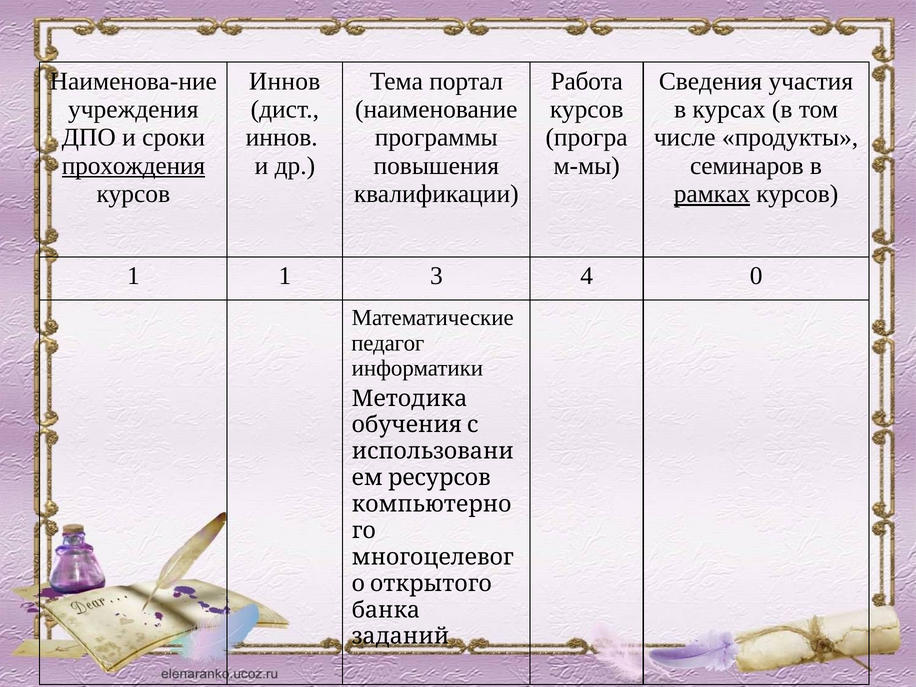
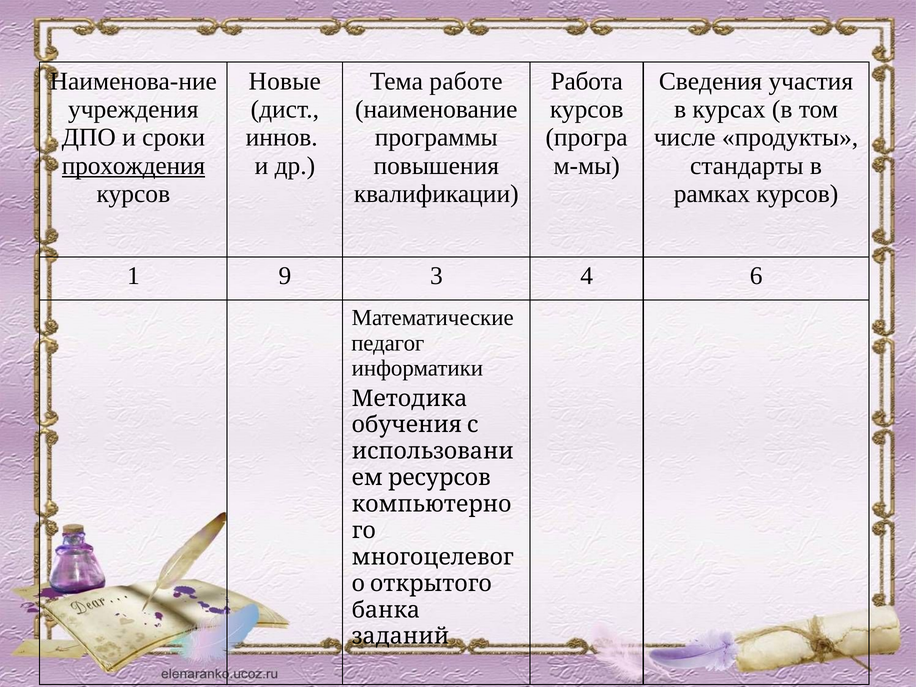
Иннов at (285, 81): Иннов -> Новые
портал: портал -> работе
семинаров: семинаров -> стандарты
рамках underline: present -> none
1 1: 1 -> 9
0: 0 -> 6
